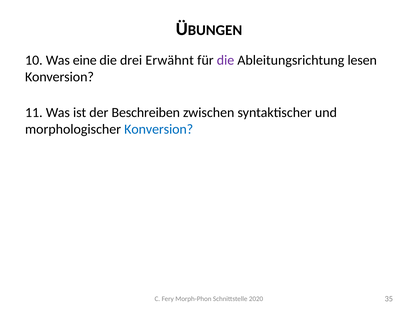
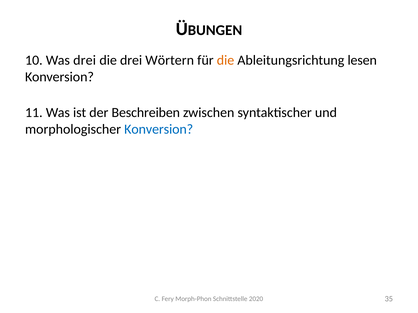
Was eine: eine -> drei
Erwähnt: Erwähnt -> Wörtern
die at (226, 60) colour: purple -> orange
